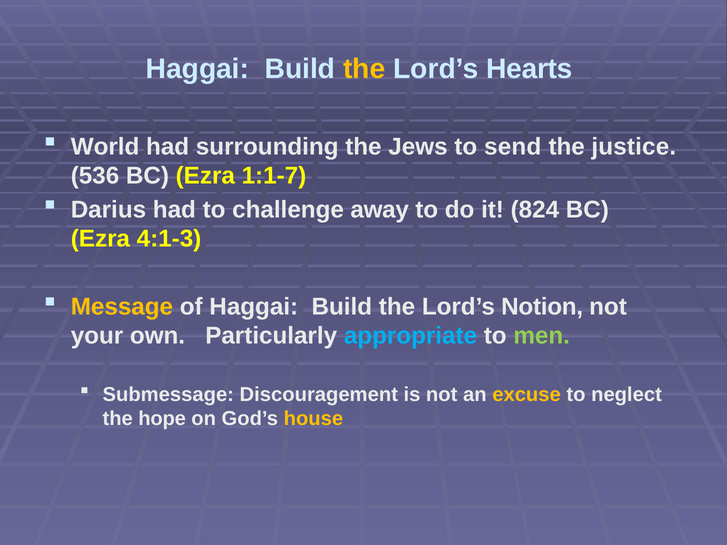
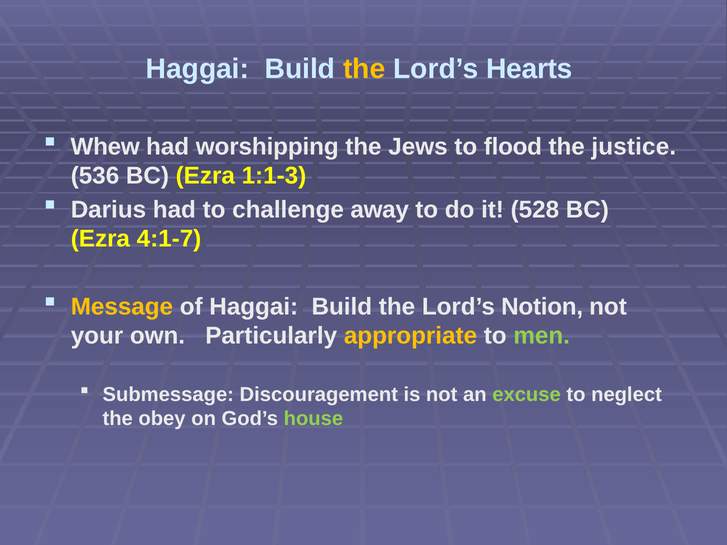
World: World -> Whew
surrounding: surrounding -> worshipping
send: send -> flood
1:1-7: 1:1-7 -> 1:1-3
824: 824 -> 528
4:1-3: 4:1-3 -> 4:1-7
appropriate colour: light blue -> yellow
excuse colour: yellow -> light green
hope: hope -> obey
house colour: yellow -> light green
